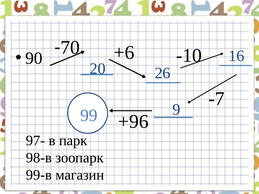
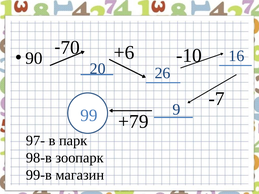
+96: +96 -> +79
